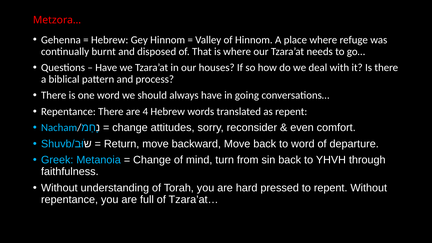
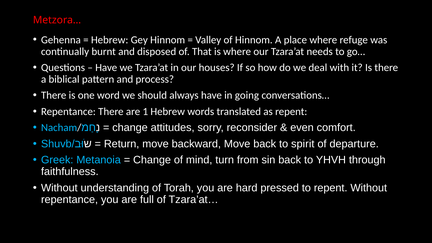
4: 4 -> 1
to word: word -> spirit
